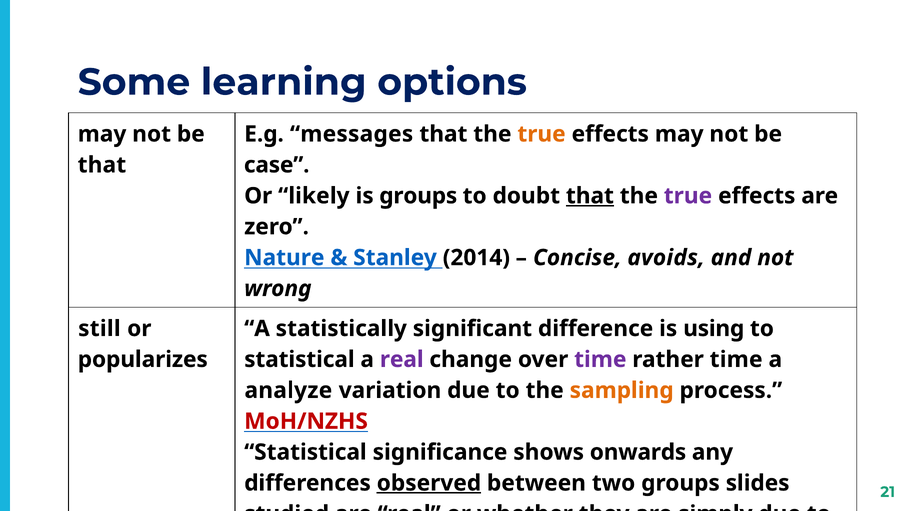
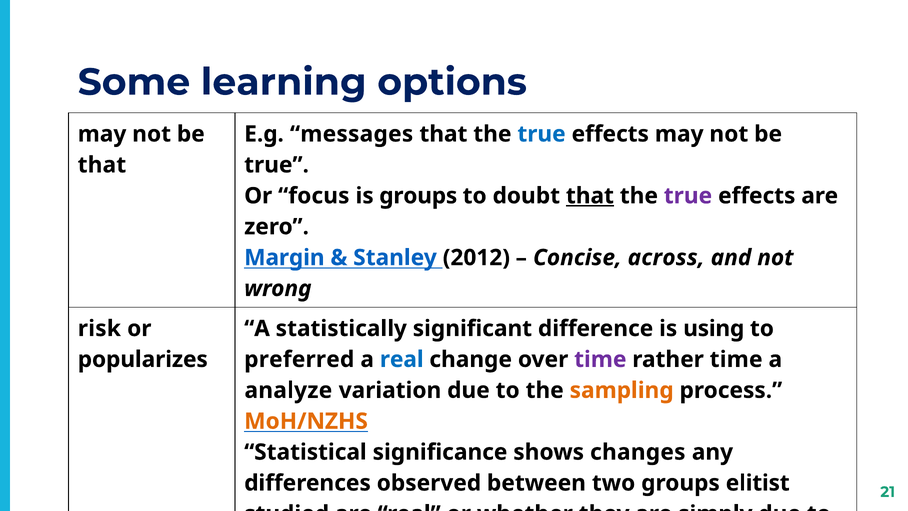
true at (542, 134) colour: orange -> blue
case at (277, 165): case -> true
likely: likely -> focus
Nature at (284, 258): Nature -> Margin
2014: 2014 -> 2012
Concise avoids: avoids -> across
still: still -> risk
statistical at (299, 359): statistical -> preferred
real at (402, 359) colour: purple -> blue
MoH/NZHS colour: red -> orange
onwards: onwards -> changes
observed underline: present -> none
slides: slides -> elitist
